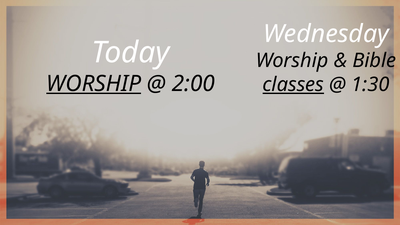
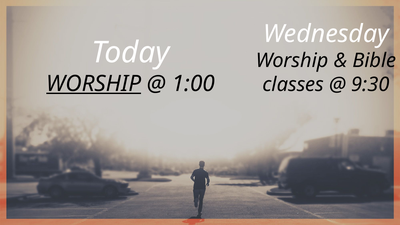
2:00: 2:00 -> 1:00
classes underline: present -> none
1:30: 1:30 -> 9:30
